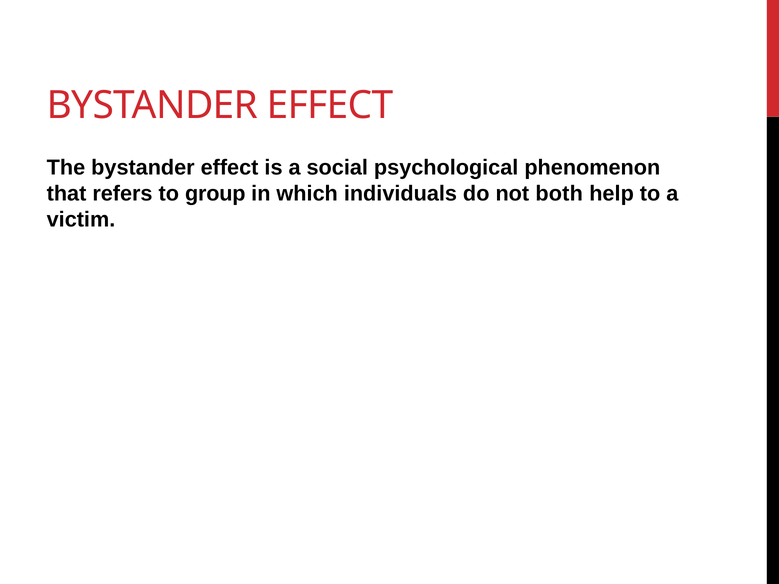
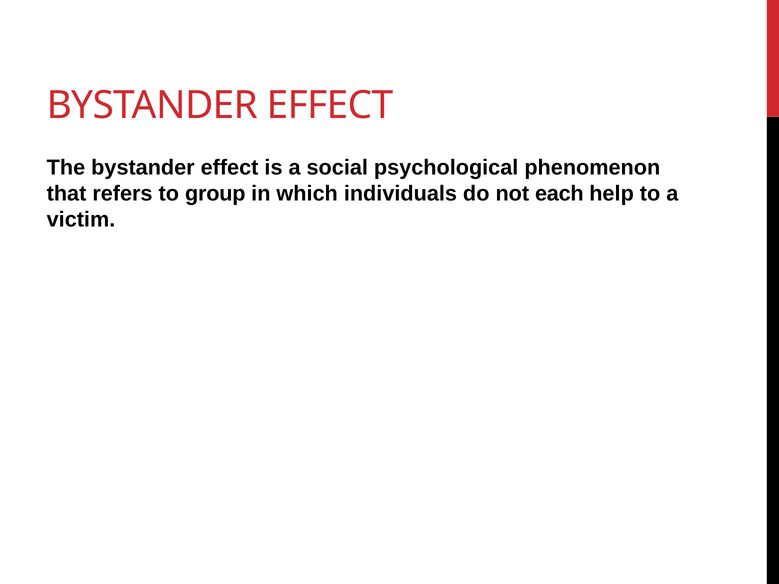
both: both -> each
